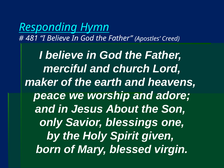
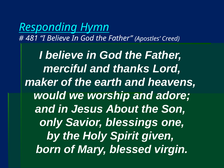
church: church -> thanks
peace: peace -> would
